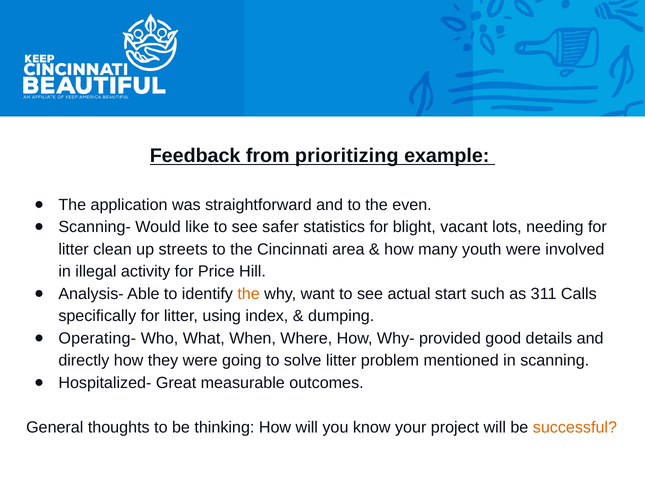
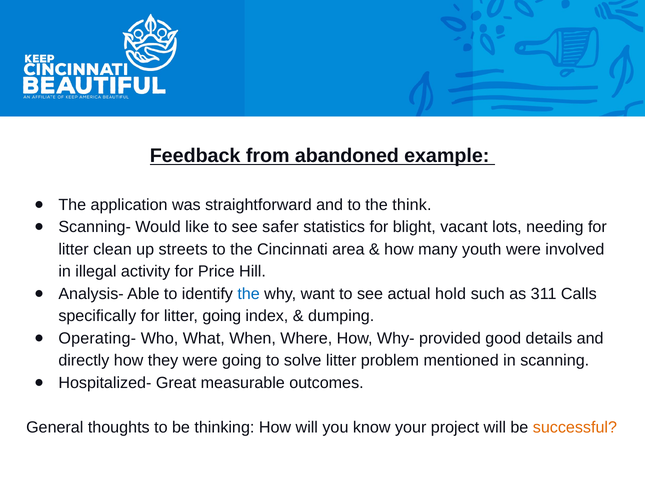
prioritizing: prioritizing -> abandoned
even: even -> think
the at (249, 294) colour: orange -> blue
start: start -> hold
litter using: using -> going
